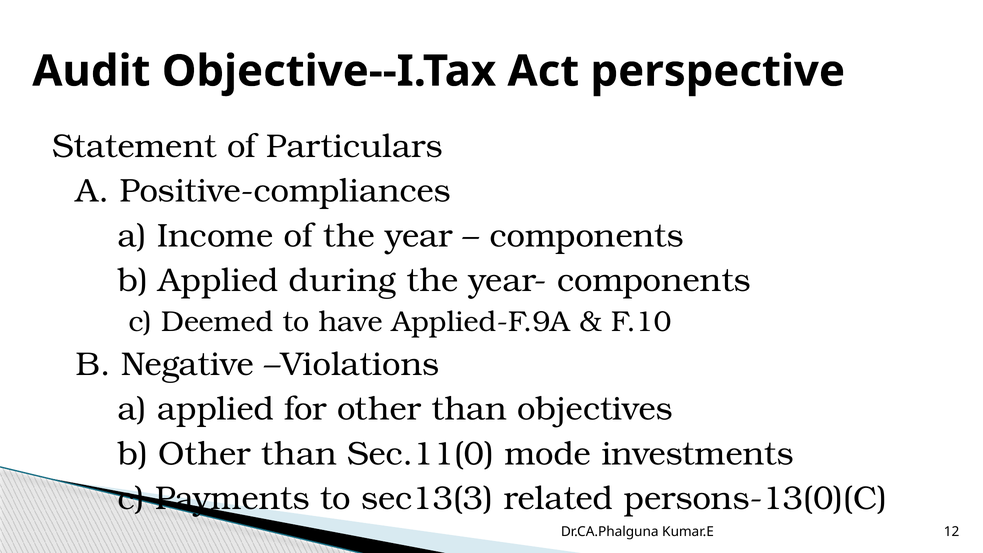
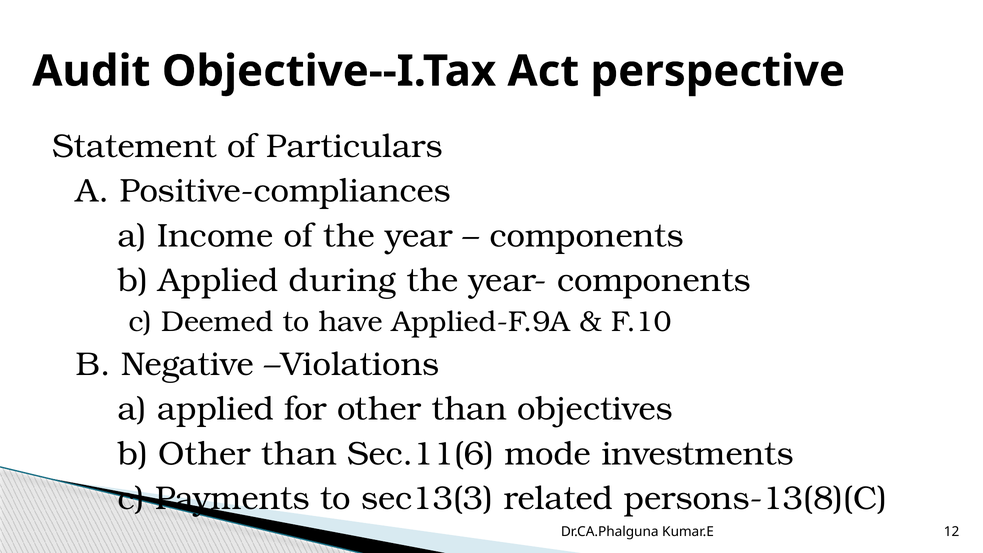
Sec.11(0: Sec.11(0 -> Sec.11(6
persons-13(0)(C: persons-13(0)(C -> persons-13(8)(C
